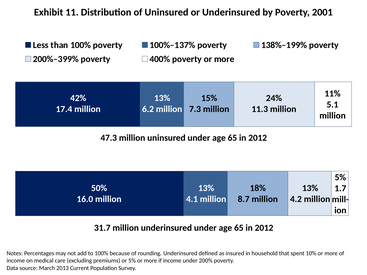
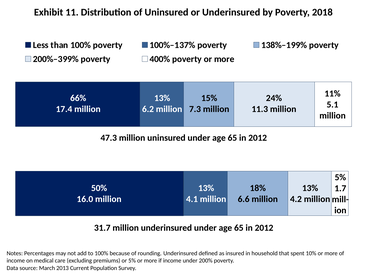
2001: 2001 -> 2018
42%: 42% -> 66%
8.7: 8.7 -> 6.6
